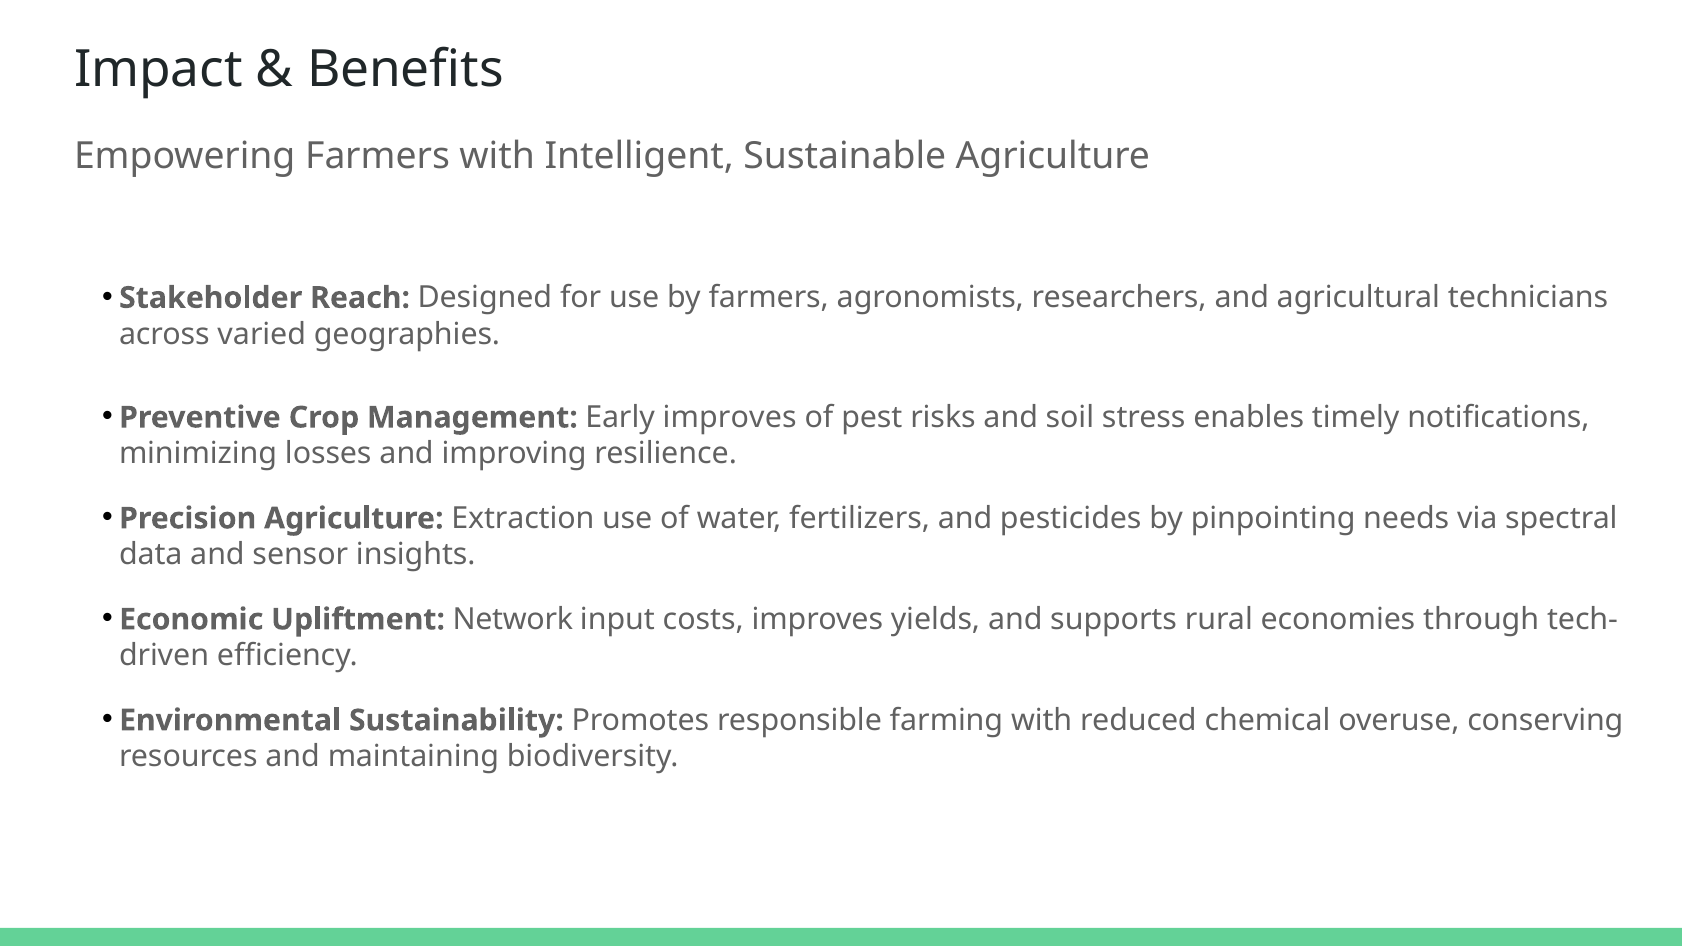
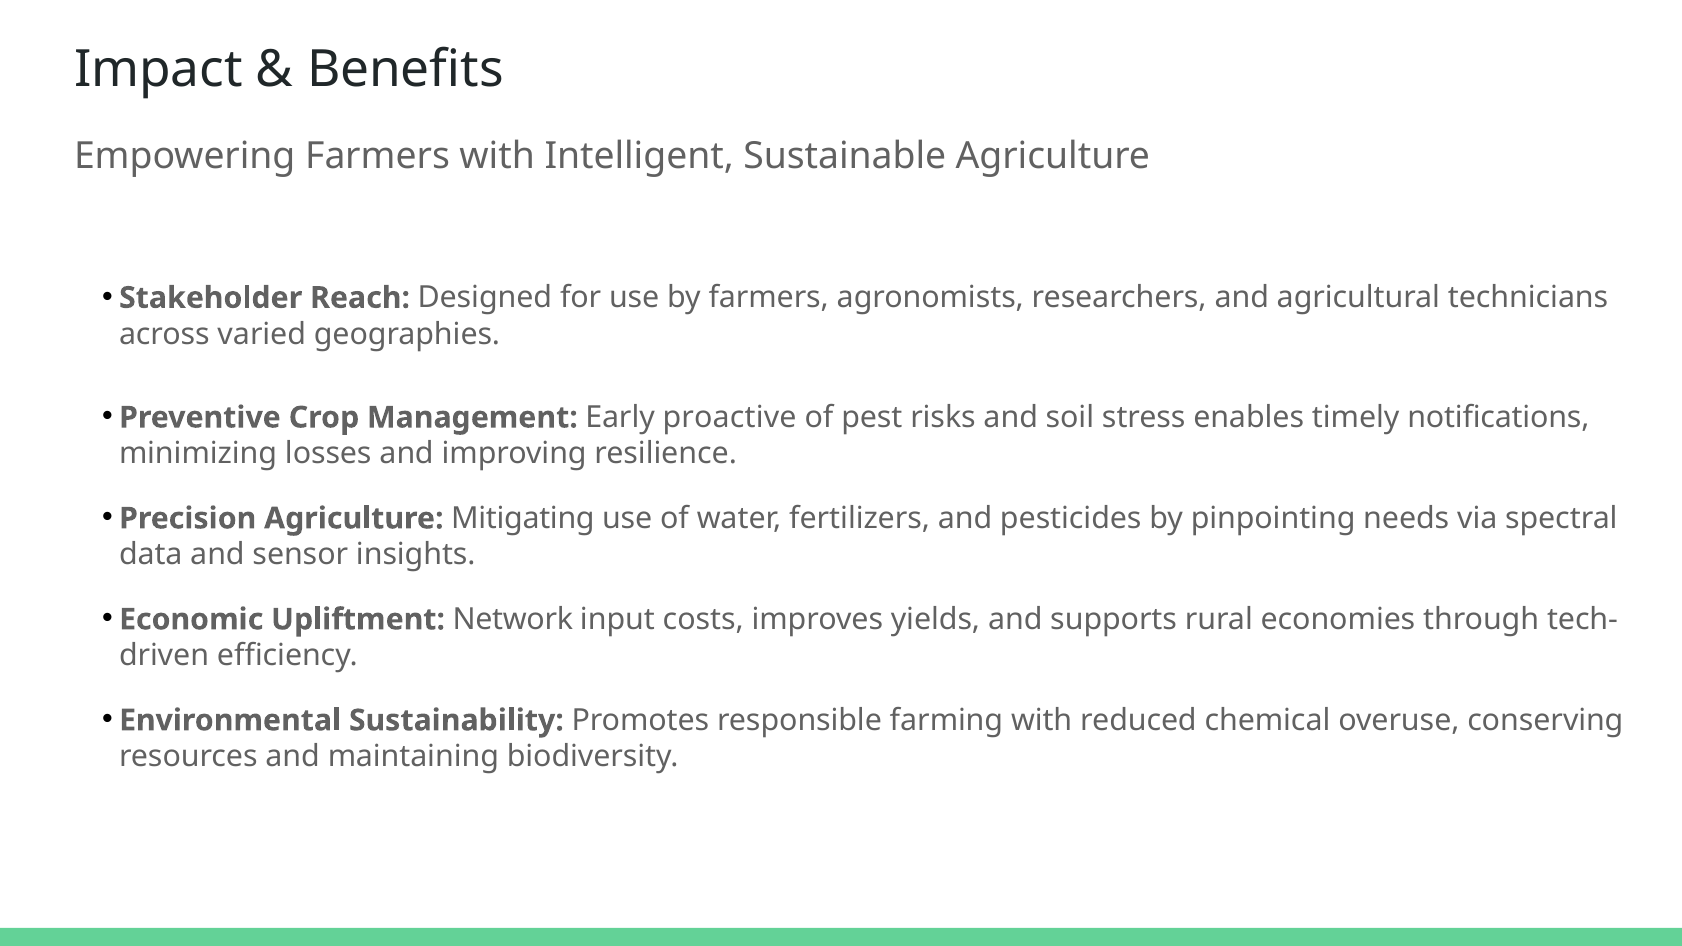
Early improves: improves -> proactive
Extraction: Extraction -> Mitigating
